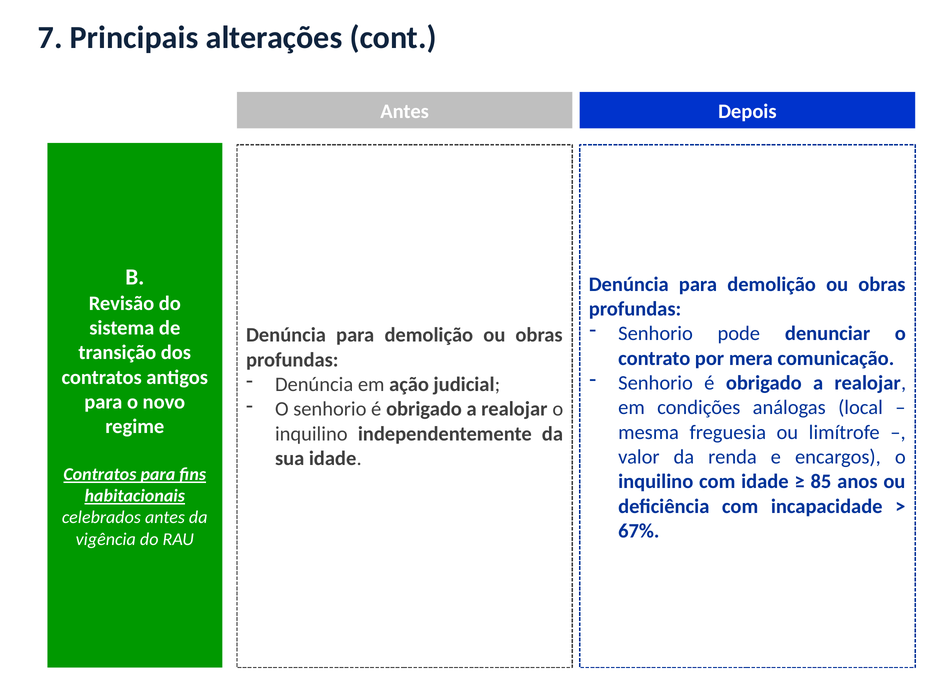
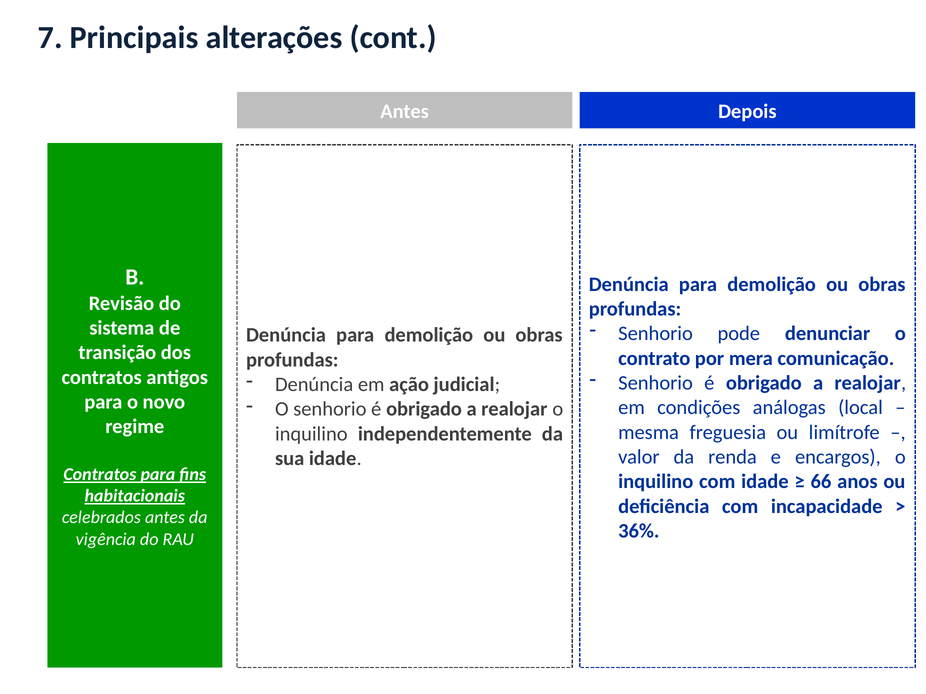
85: 85 -> 66
67%: 67% -> 36%
